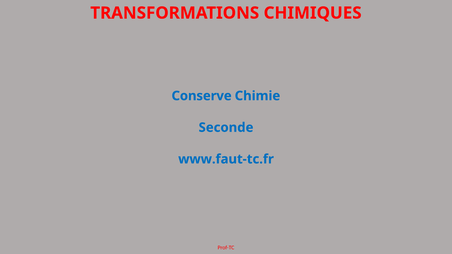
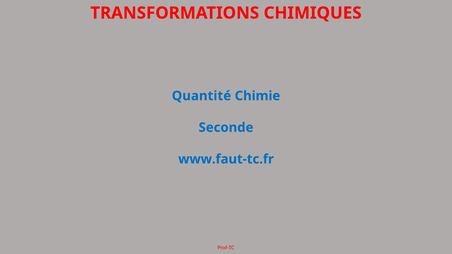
Conserve: Conserve -> Quantité
